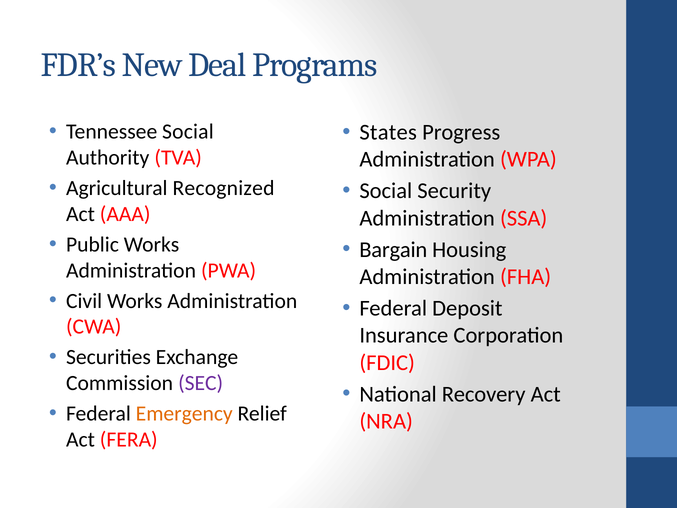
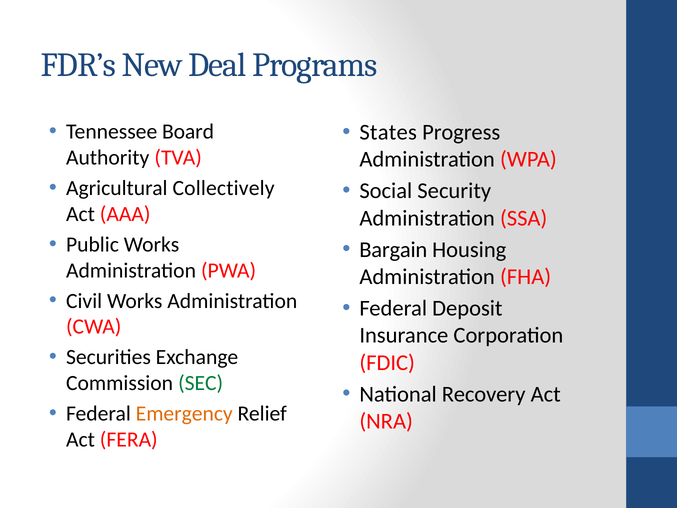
Tennessee Social: Social -> Board
Recognized: Recognized -> Collectively
SEC colour: purple -> green
